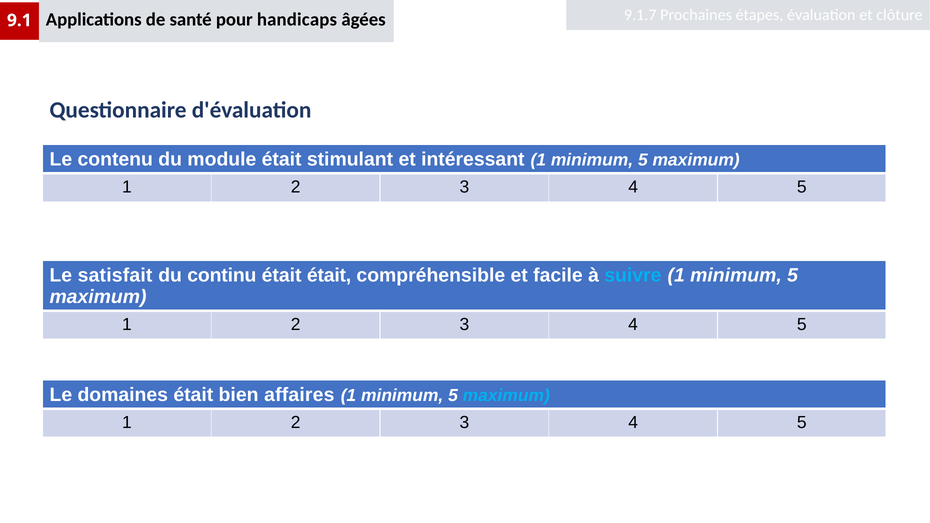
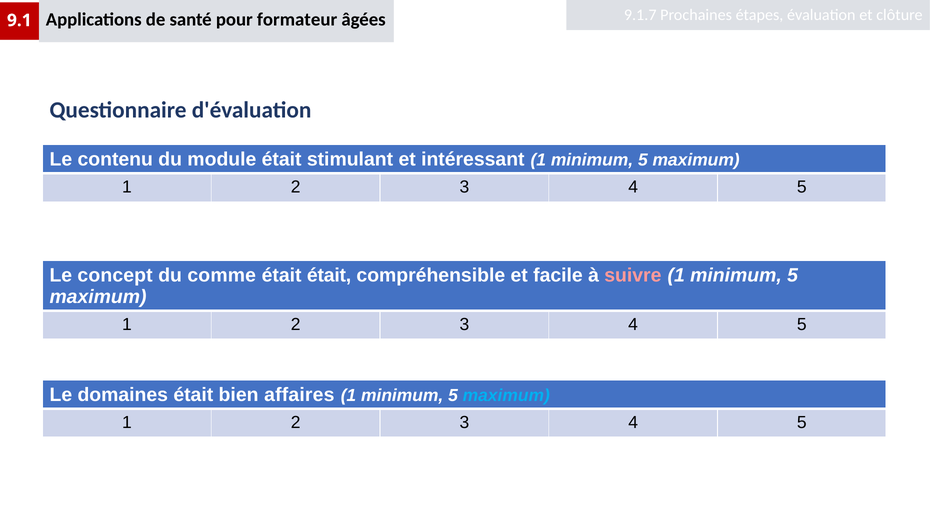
handicaps: handicaps -> formateur
satisfait: satisfait -> concept
continu: continu -> comme
suivre colour: light blue -> pink
